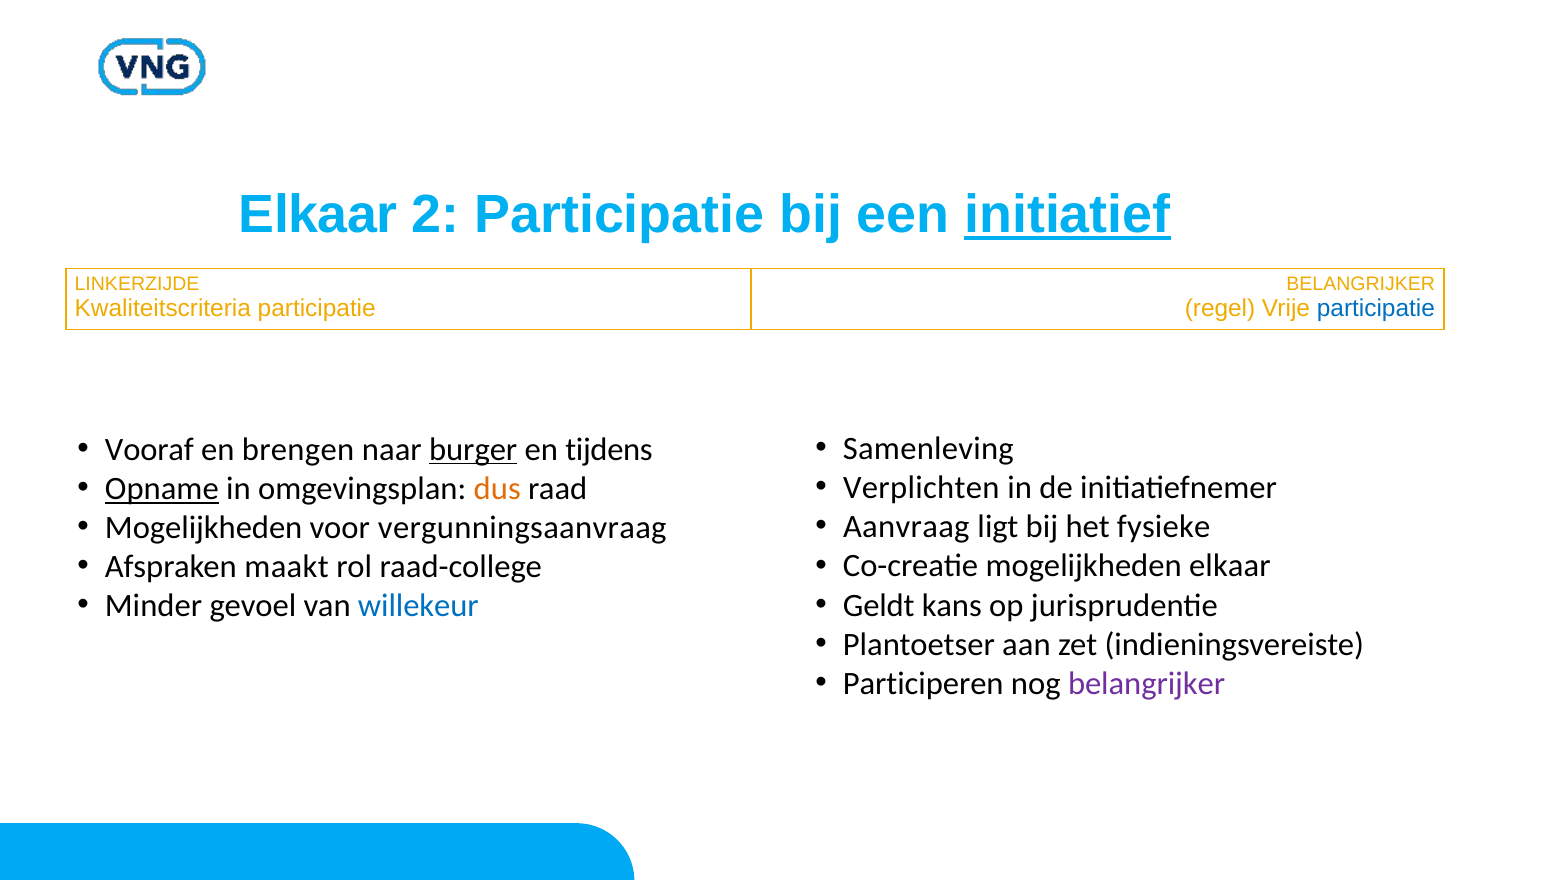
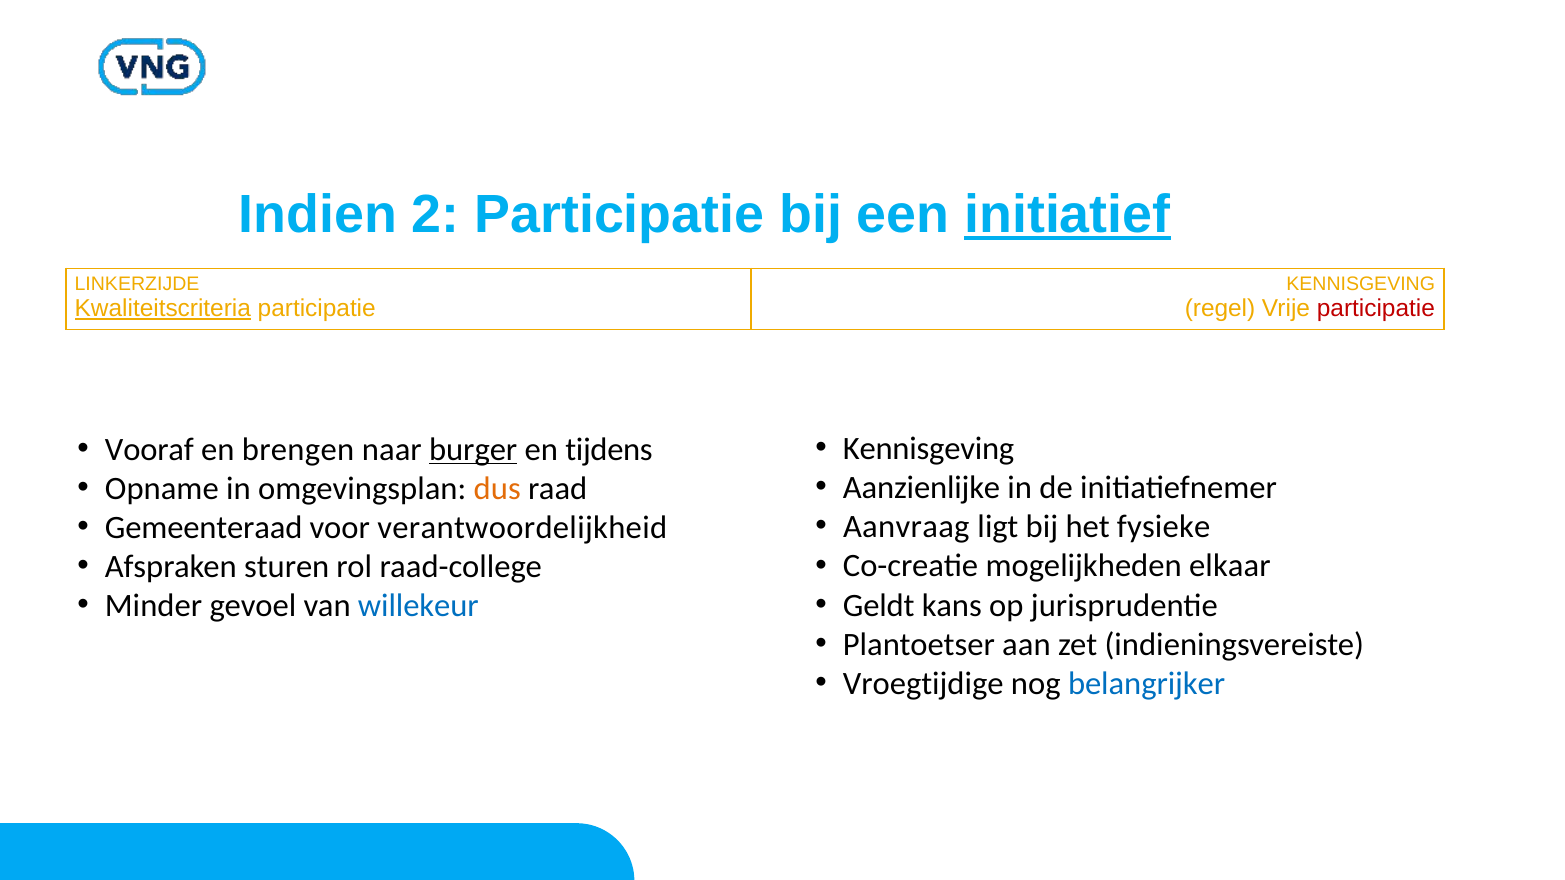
Elkaar at (318, 215): Elkaar -> Indien
BELANGRIJKER at (1361, 284): BELANGRIJKER -> KENNISGEVING
Kwaliteitscriteria underline: none -> present
participatie at (1376, 309) colour: blue -> red
Samenleving at (928, 449): Samenleving -> Kennisgeving
Verplichten: Verplichten -> Aanzienlijke
Opname underline: present -> none
Mogelijkheden at (204, 528): Mogelijkheden -> Gemeenteraad
vergunningsaanvraag: vergunningsaanvraag -> verantwoordelijkheid
maakt: maakt -> sturen
Participeren: Participeren -> Vroegtijdige
belangrijker at (1147, 684) colour: purple -> blue
